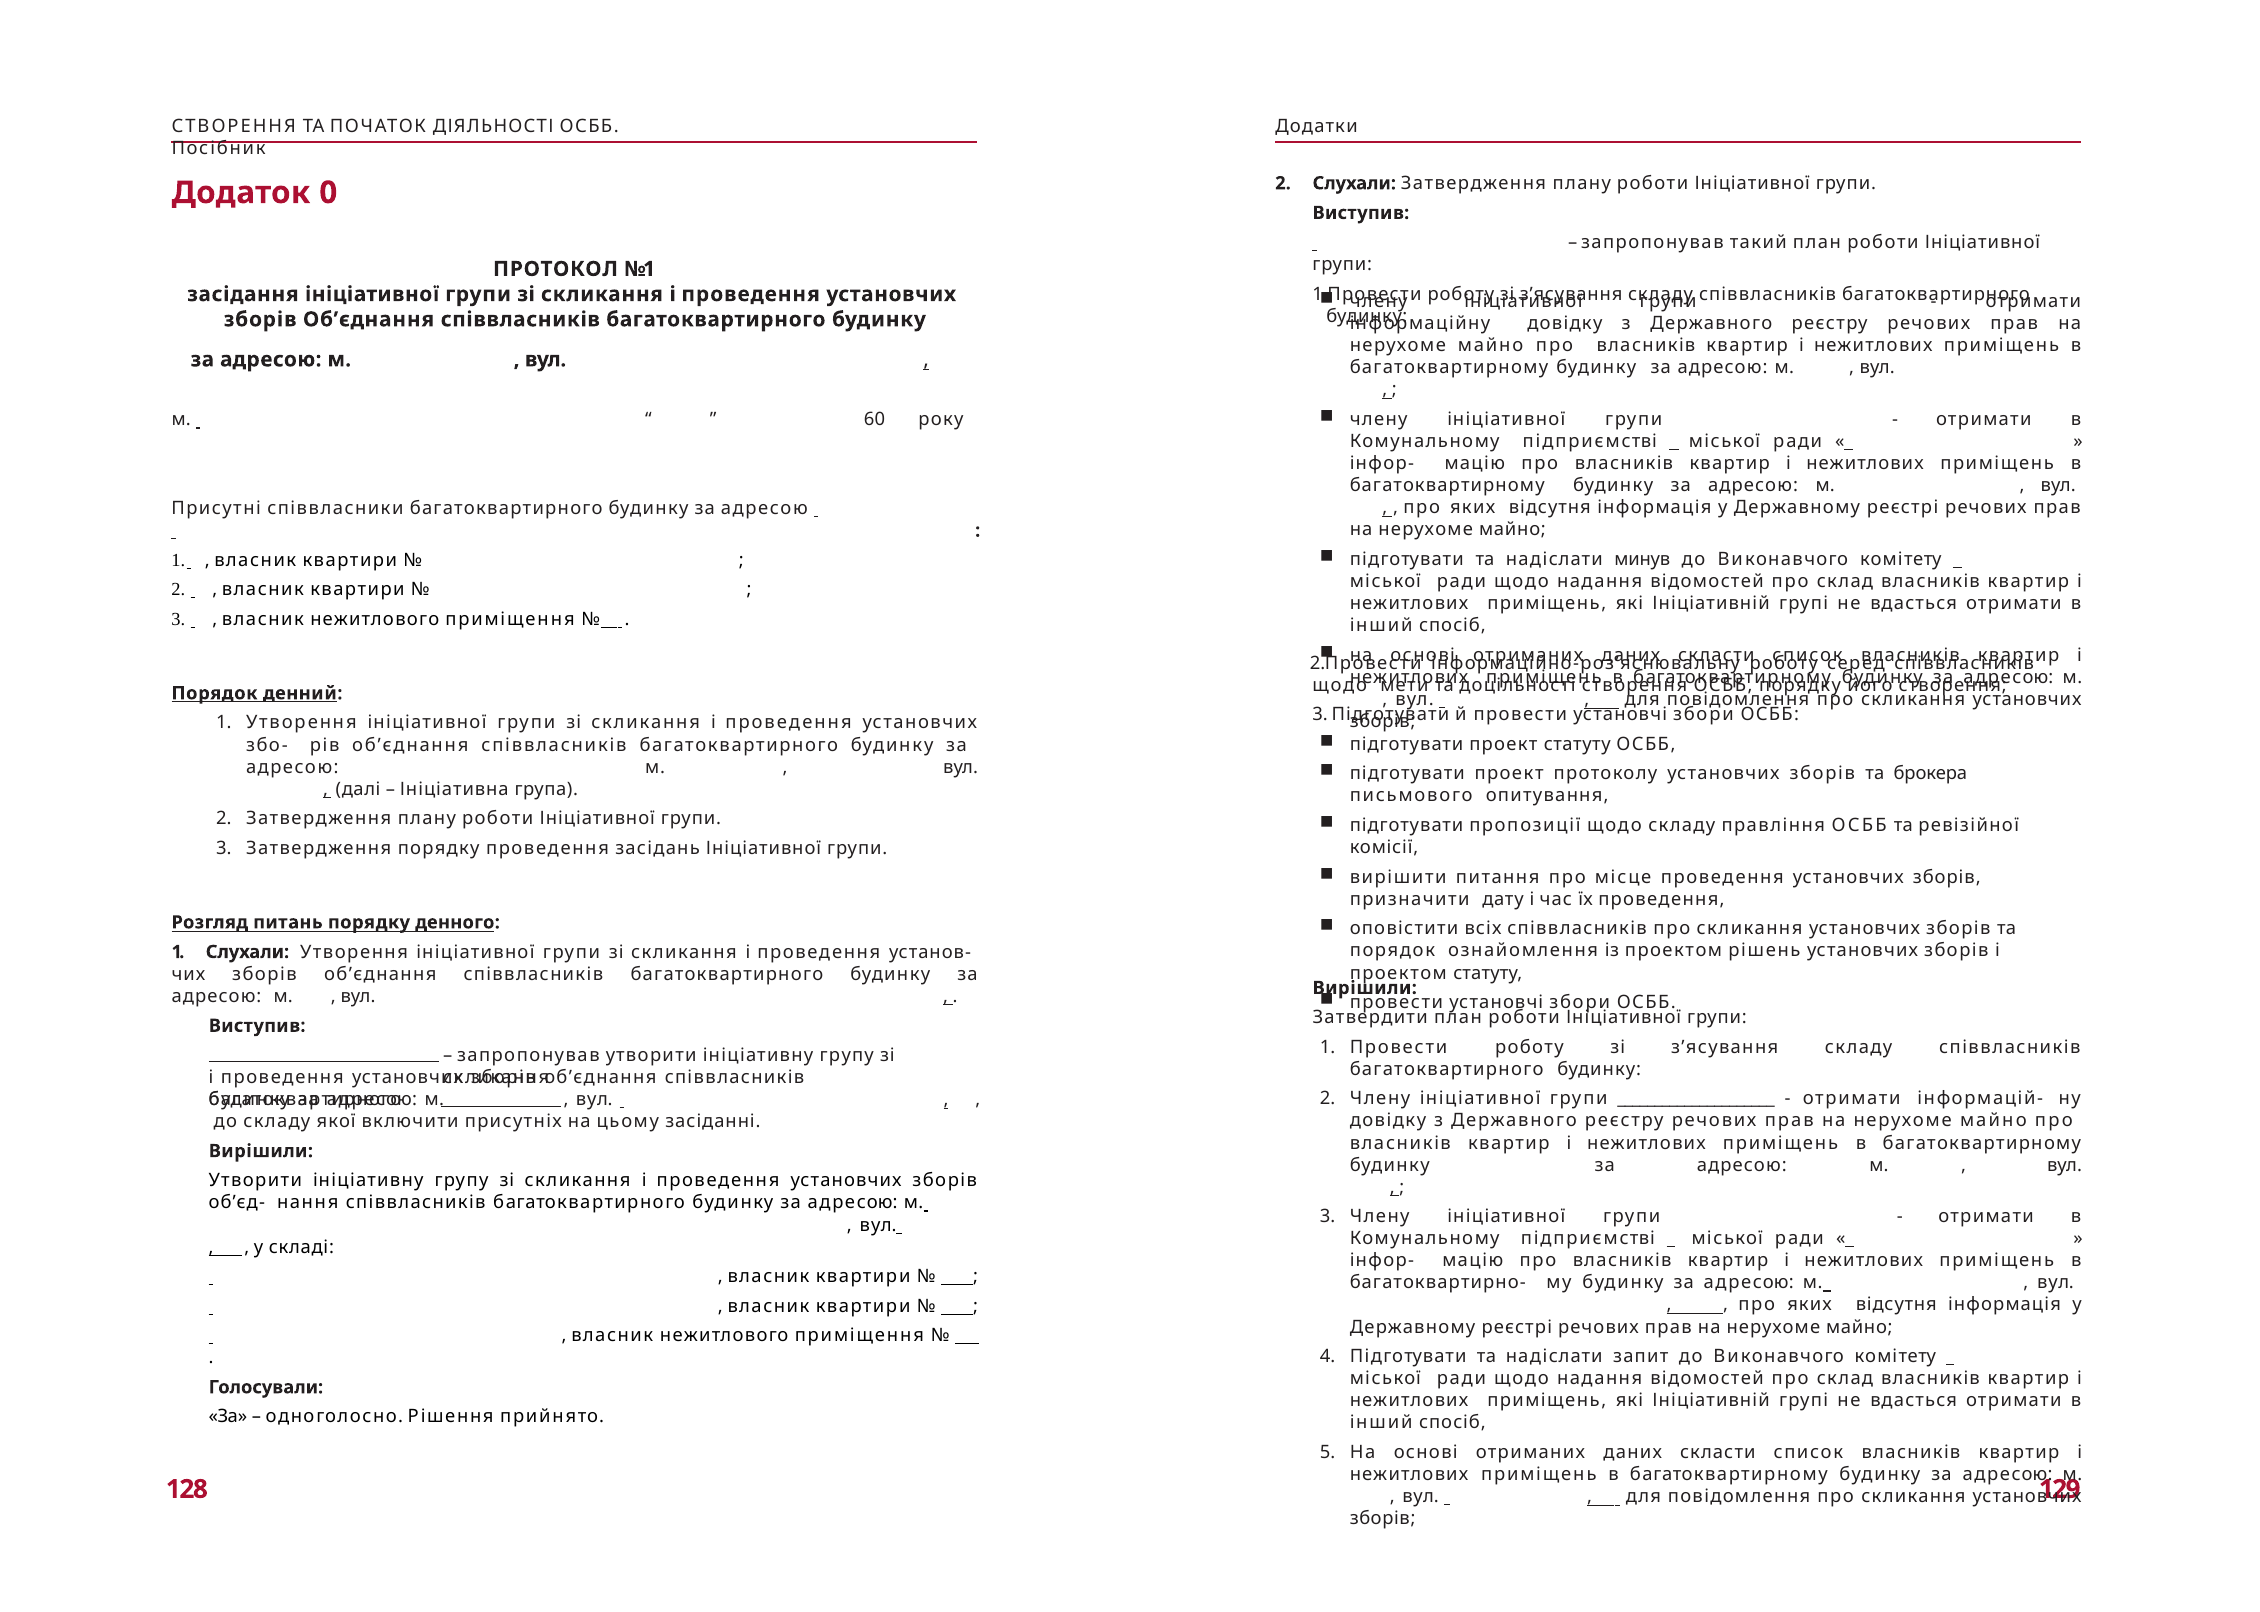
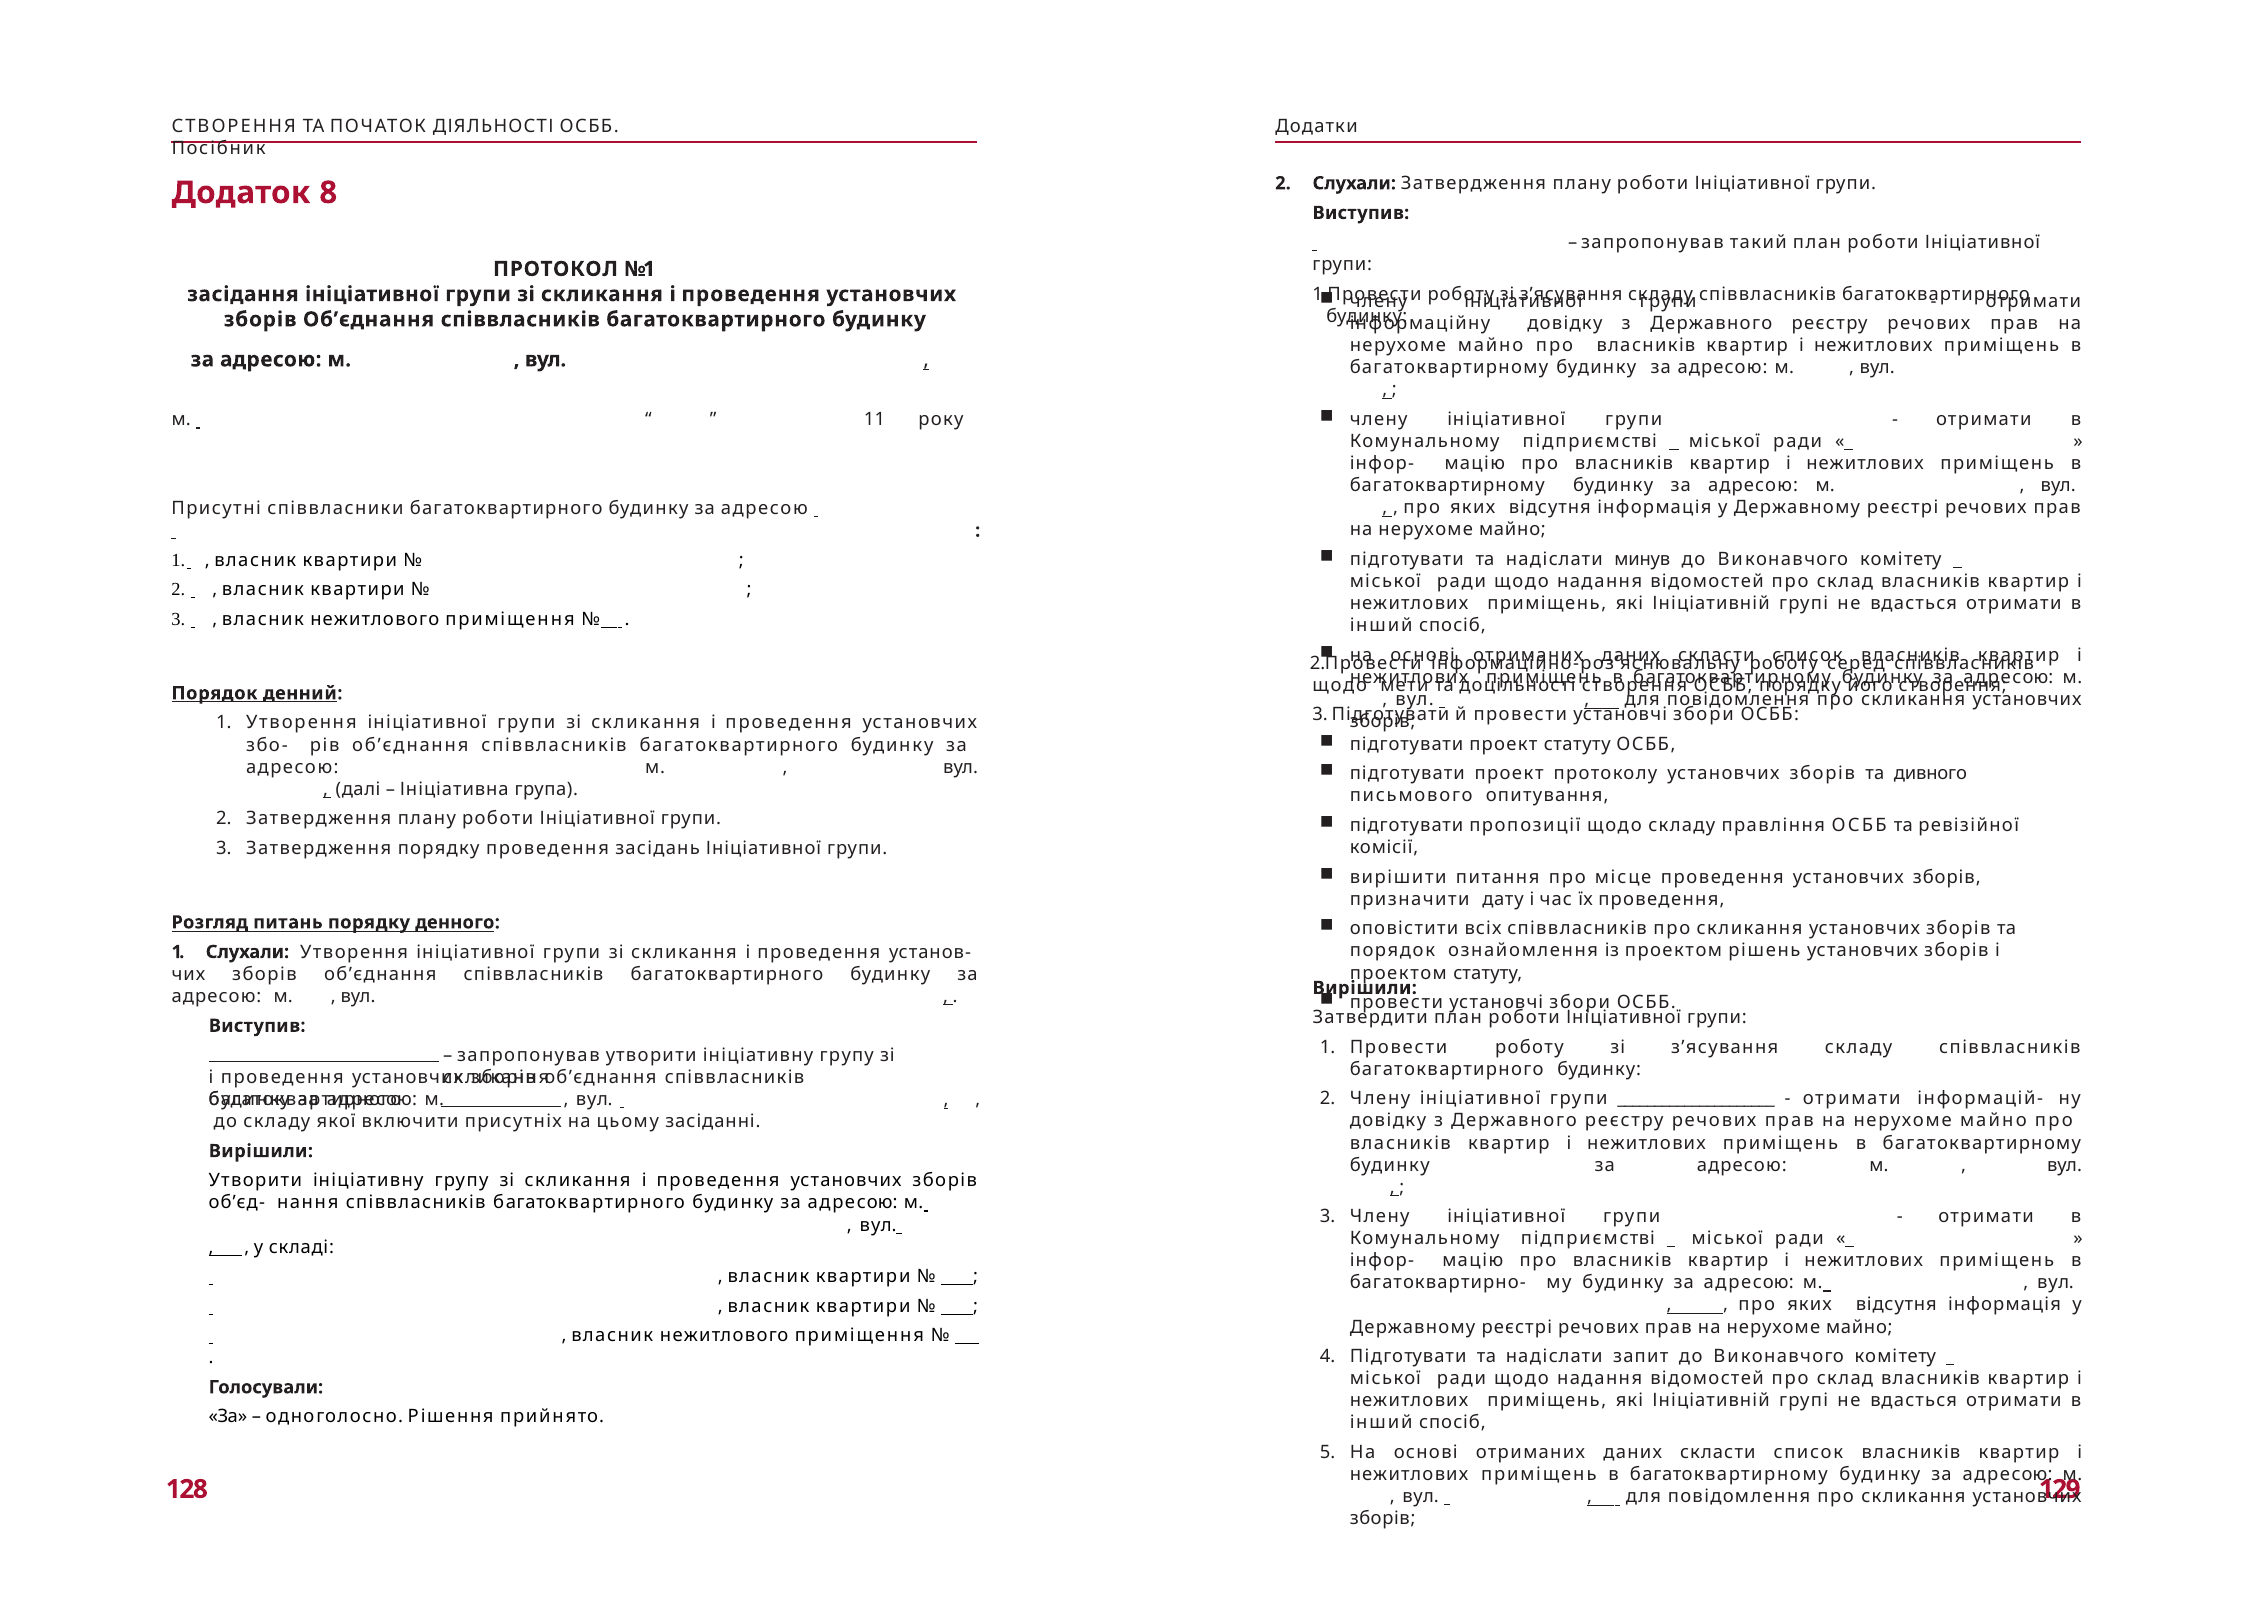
0: 0 -> 8
60: 60 -> 11
брокера: брокера -> дивного
